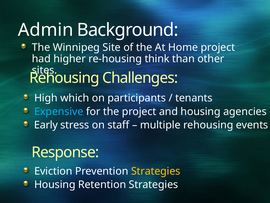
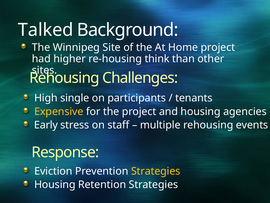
Admin: Admin -> Talked
which: which -> single
Expensive colour: light blue -> yellow
